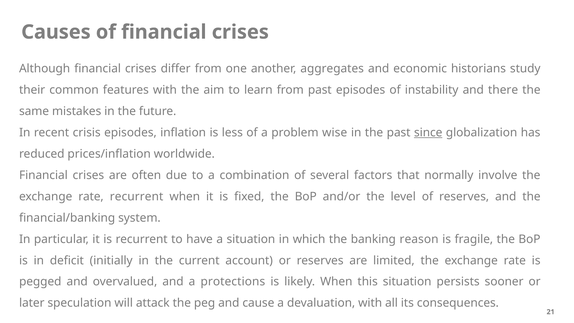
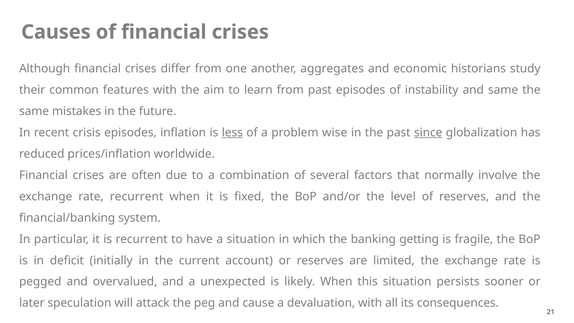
and there: there -> same
less underline: none -> present
reason: reason -> getting
protections: protections -> unexpected
